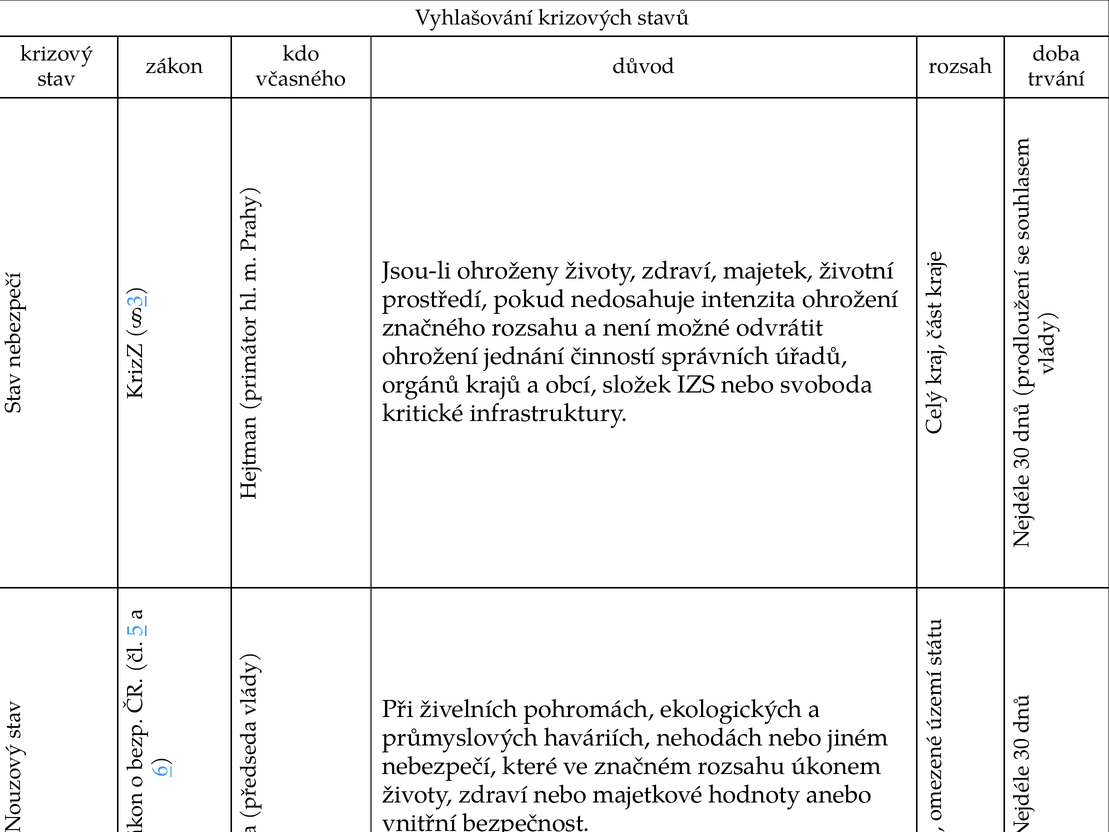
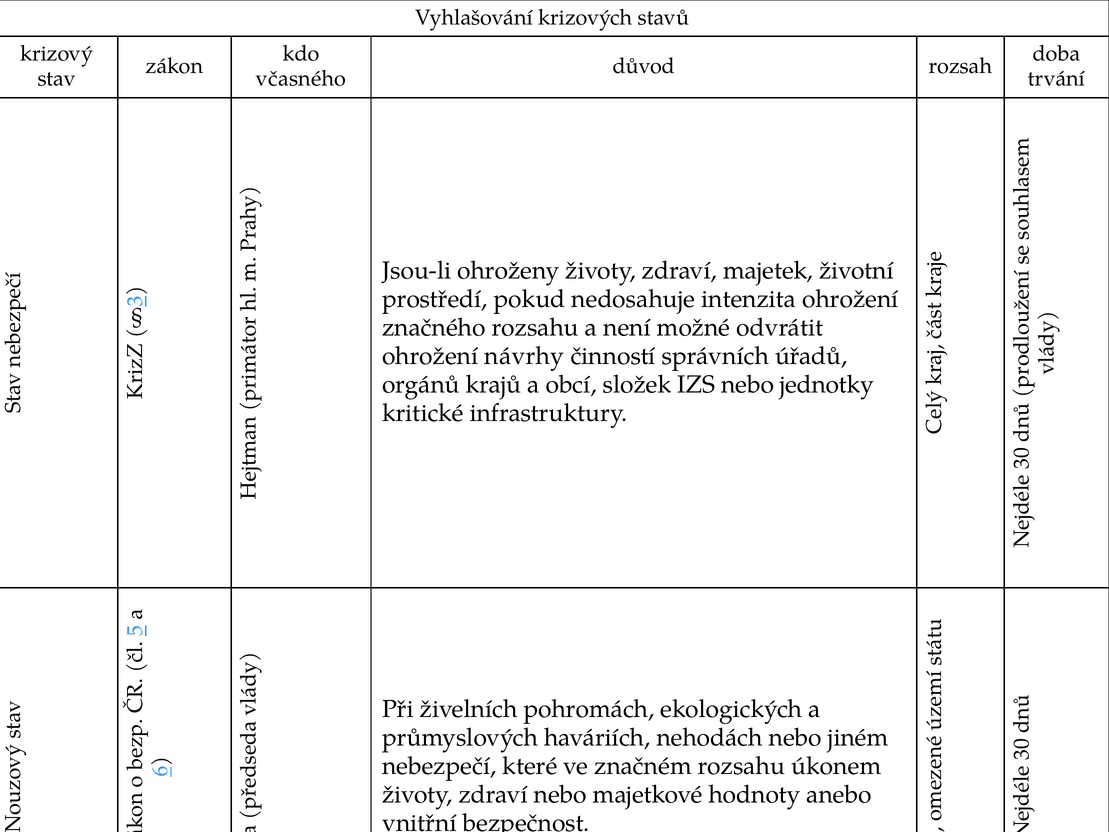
jednání: jednání -> návrhy
svoboda: svoboda -> jednotky
